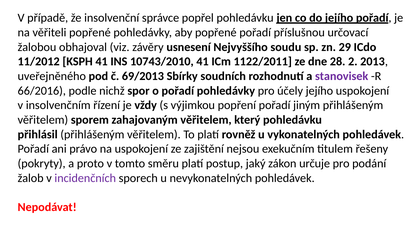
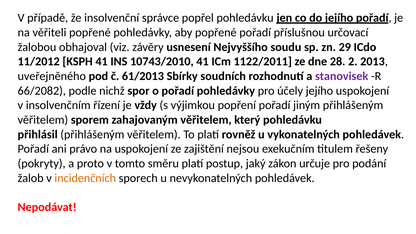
69/2013: 69/2013 -> 61/2013
66/2016: 66/2016 -> 66/2082
incidenčních colour: purple -> orange
